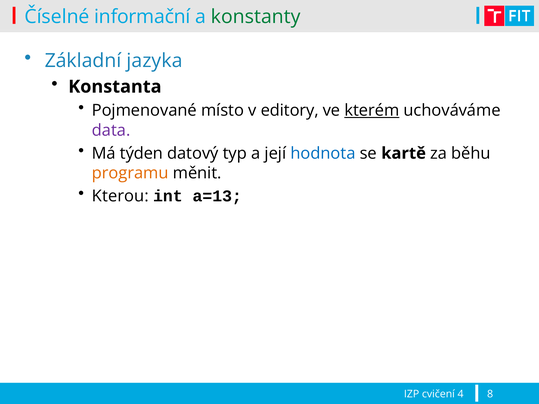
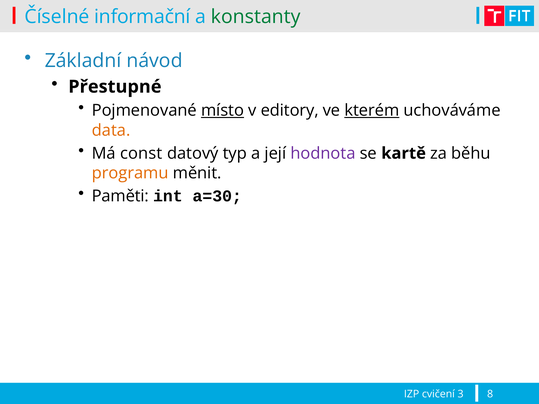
jazyka: jazyka -> návod
Konstanta: Konstanta -> Přestupné
místo underline: none -> present
data colour: purple -> orange
týden: týden -> const
hodnota colour: blue -> purple
Kterou: Kterou -> Paměti
a=13: a=13 -> a=30
4: 4 -> 3
